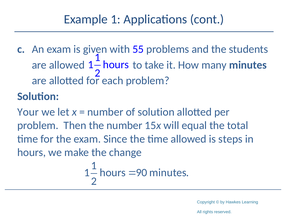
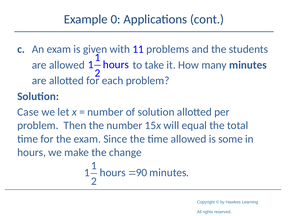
Example 1: 1 -> 0
55: 55 -> 11
Your: Your -> Case
steps: steps -> some
